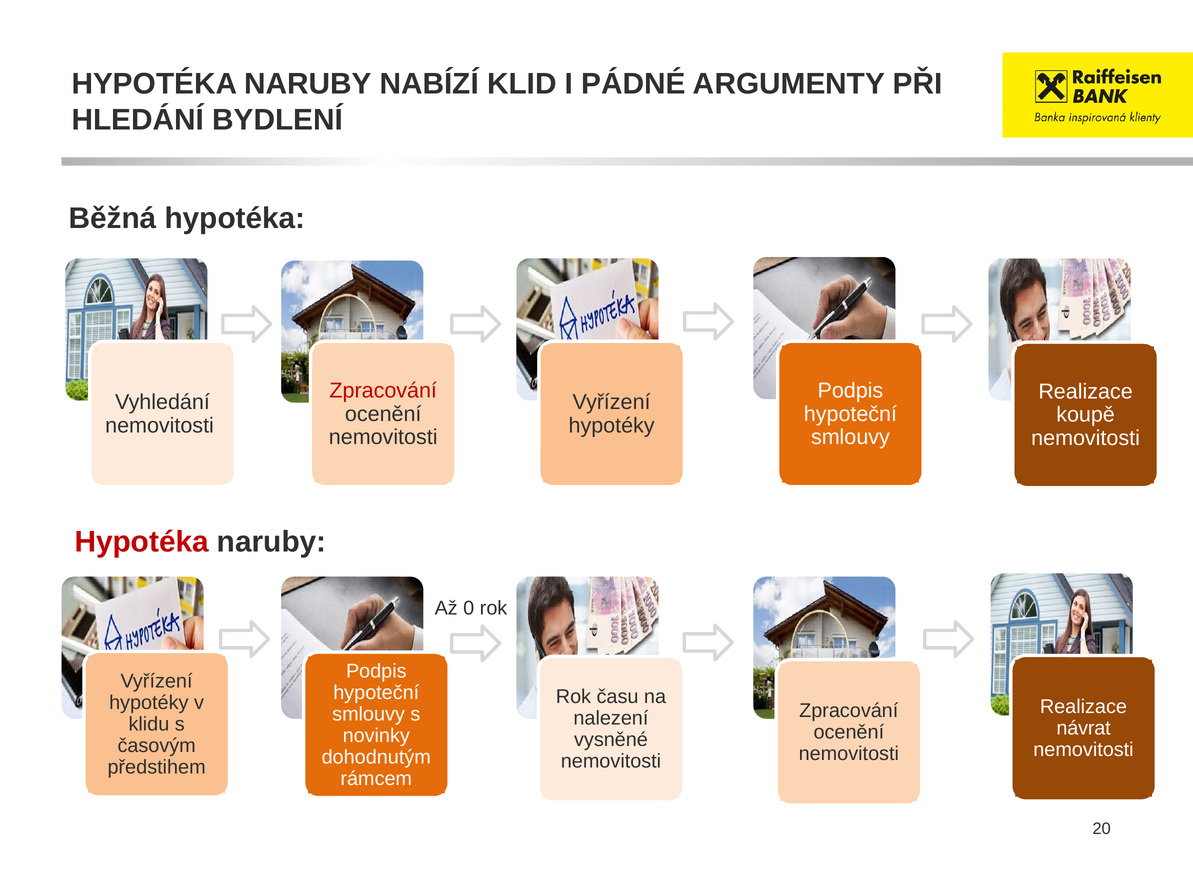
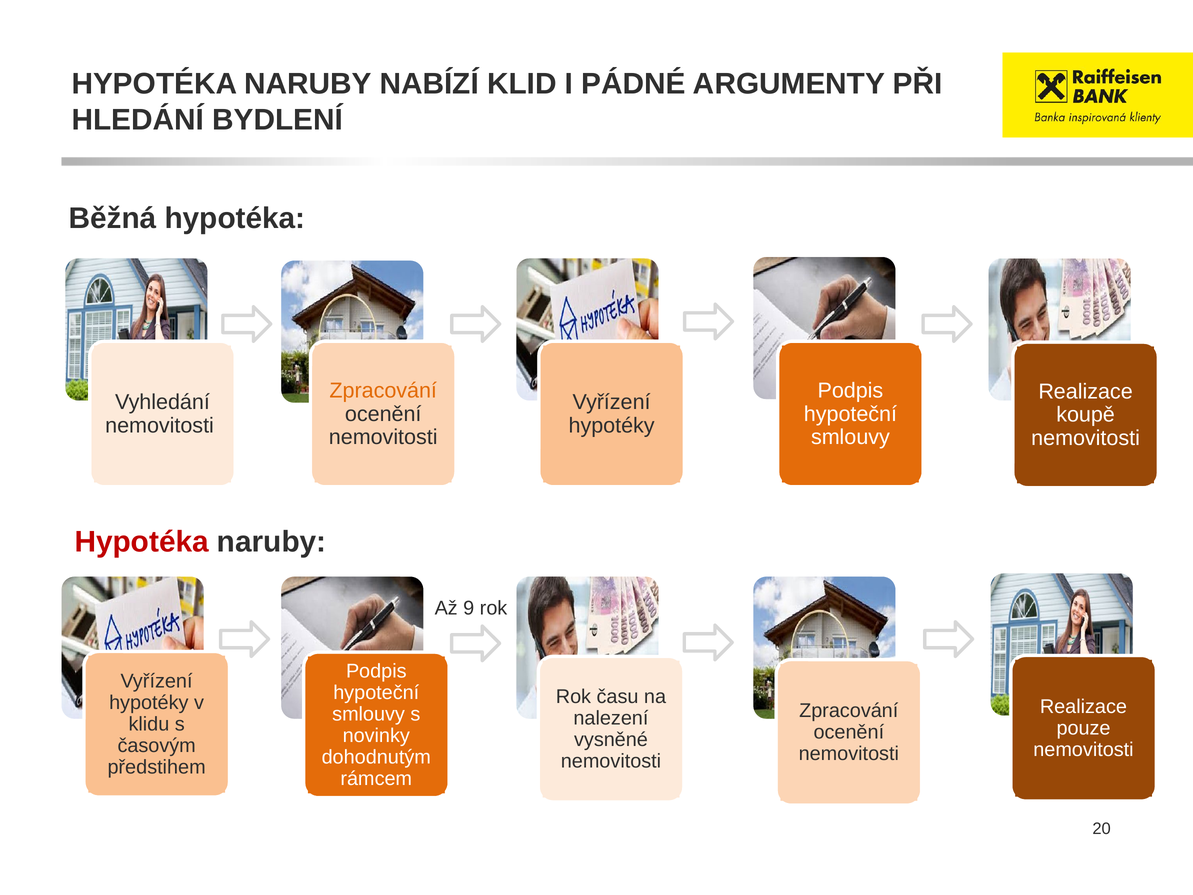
Zpracování at (383, 390) colour: red -> orange
0: 0 -> 9
návrat: návrat -> pouze
